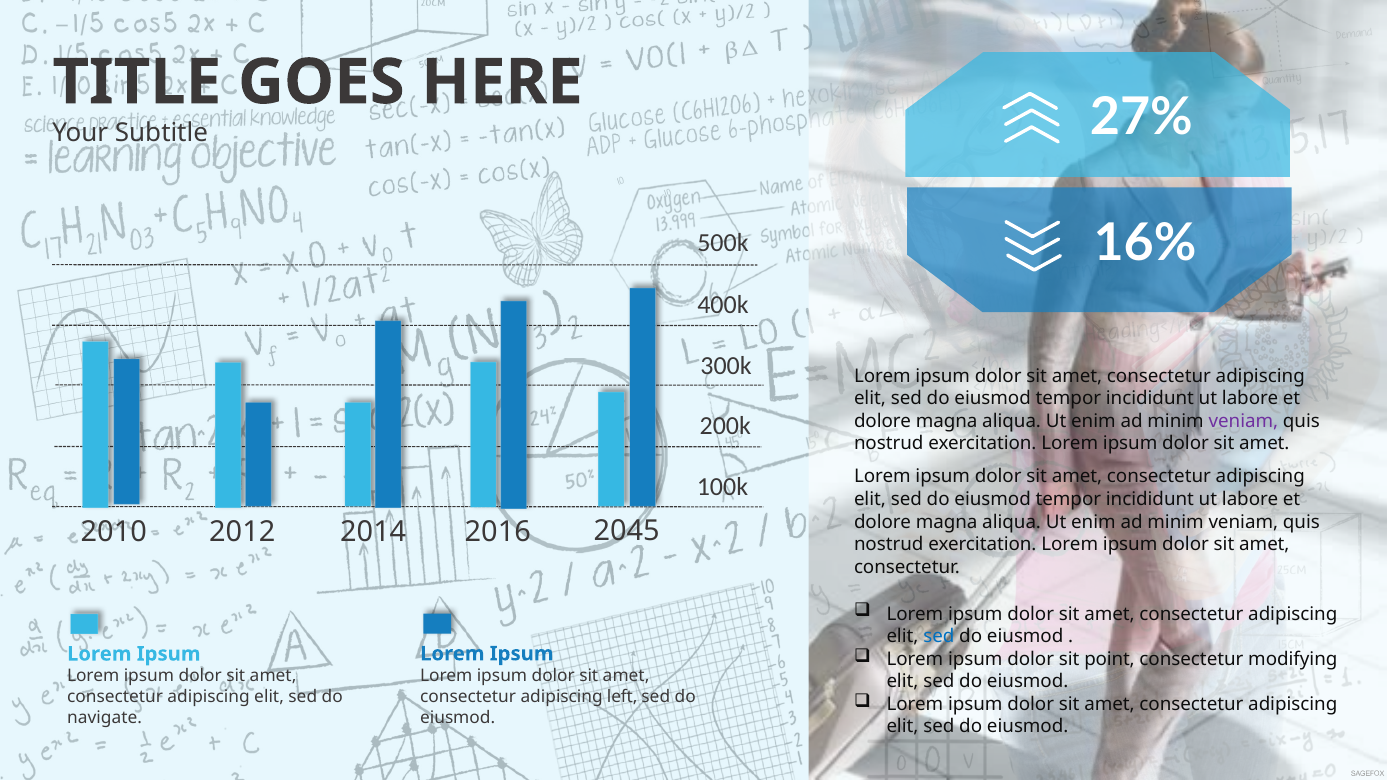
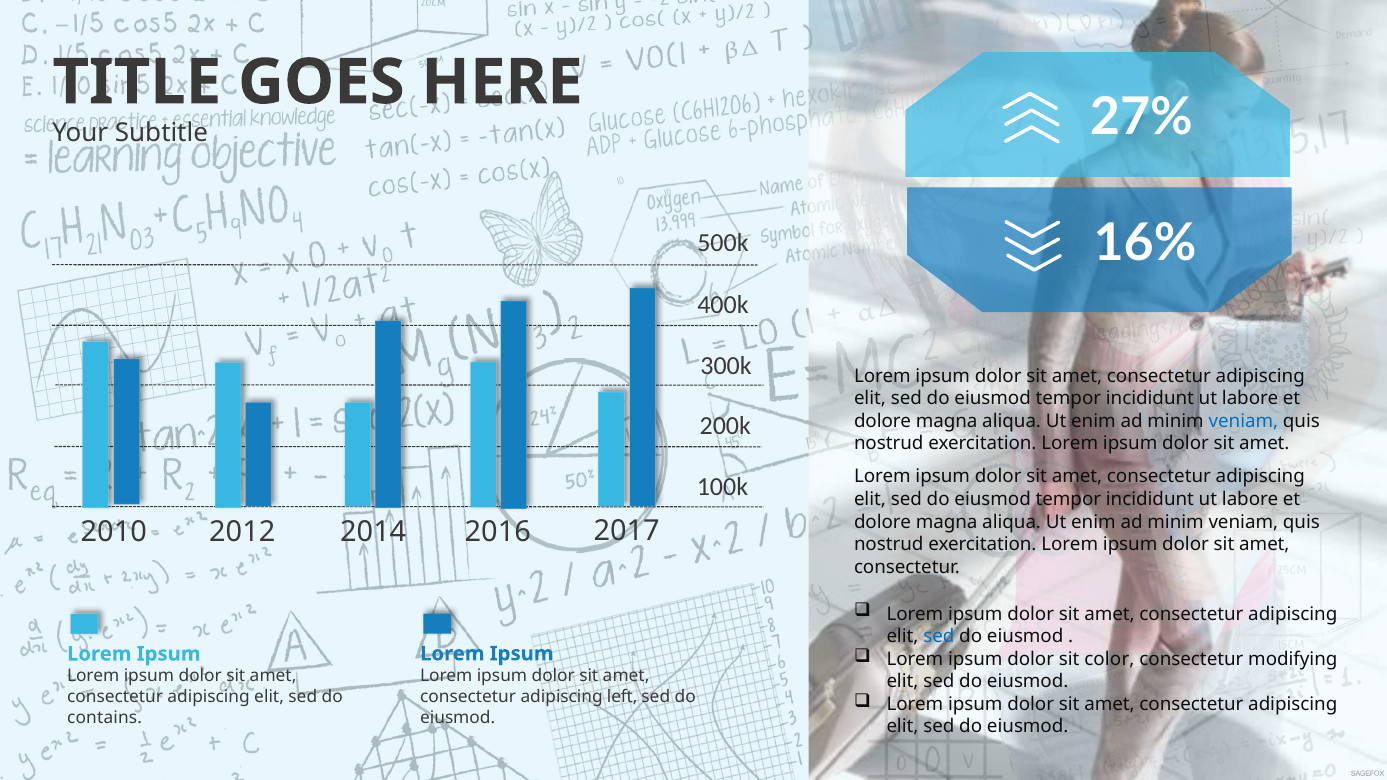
veniam at (1243, 421) colour: purple -> blue
2045: 2045 -> 2017
point: point -> color
navigate: navigate -> contains
